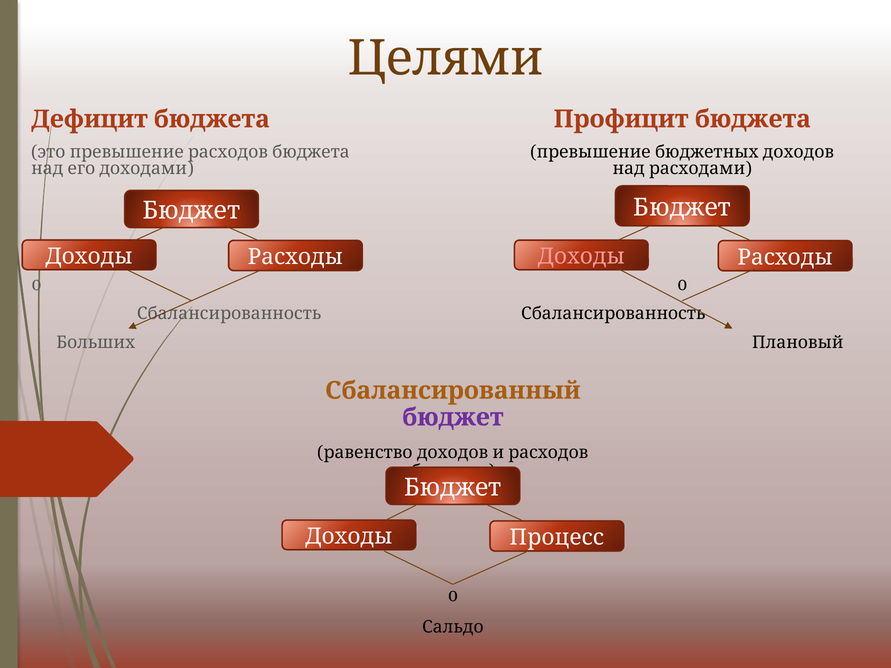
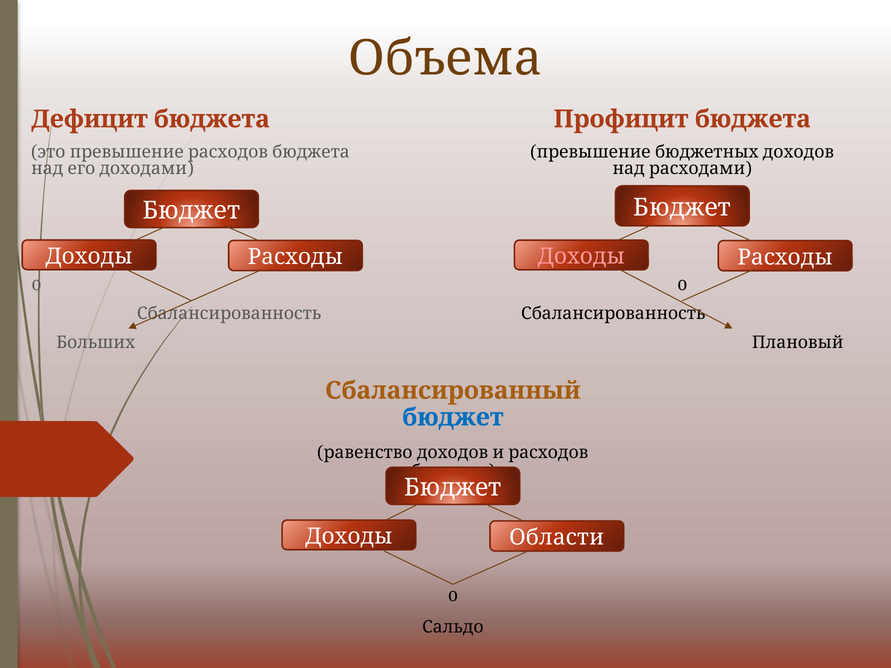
Целями: Целями -> Объема
бюджет at (453, 417) colour: purple -> blue
Процесс: Процесс -> Области
